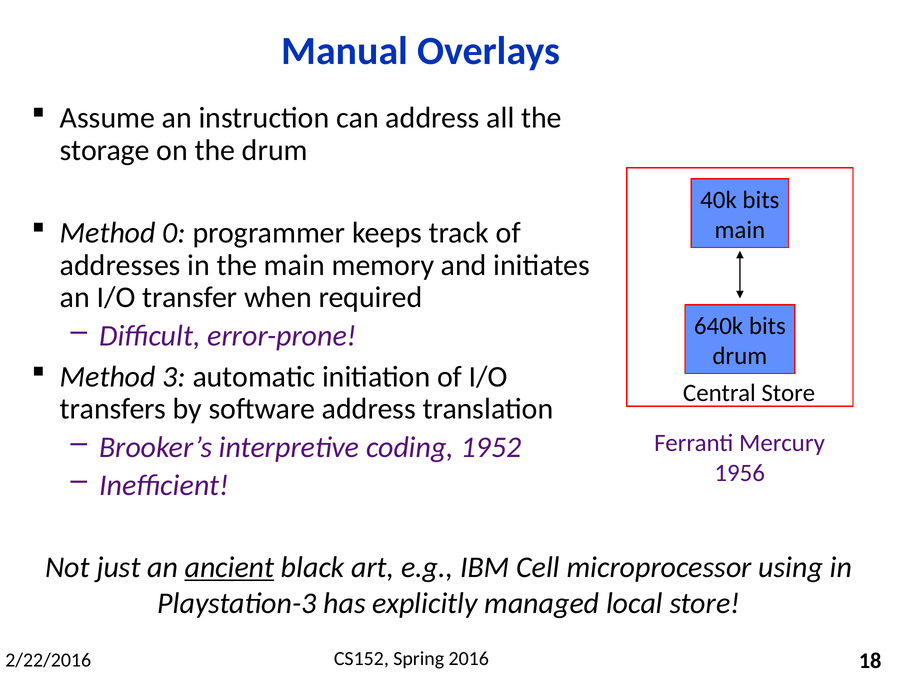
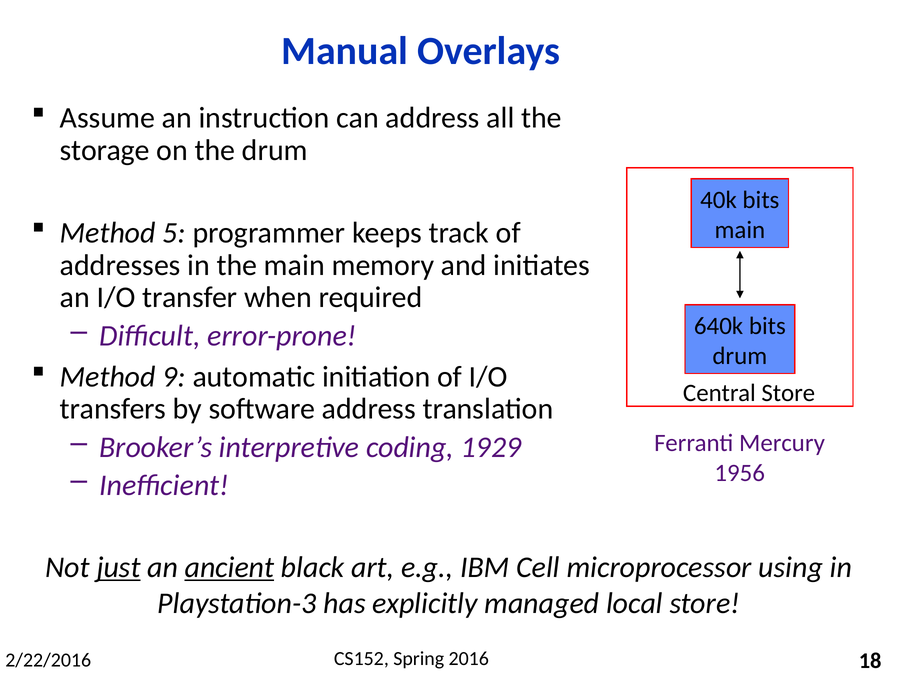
0: 0 -> 5
3: 3 -> 9
1952: 1952 -> 1929
just underline: none -> present
